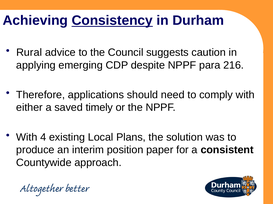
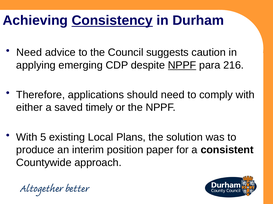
Rural at (29, 53): Rural -> Need
NPPF at (182, 65) underline: none -> present
4: 4 -> 5
